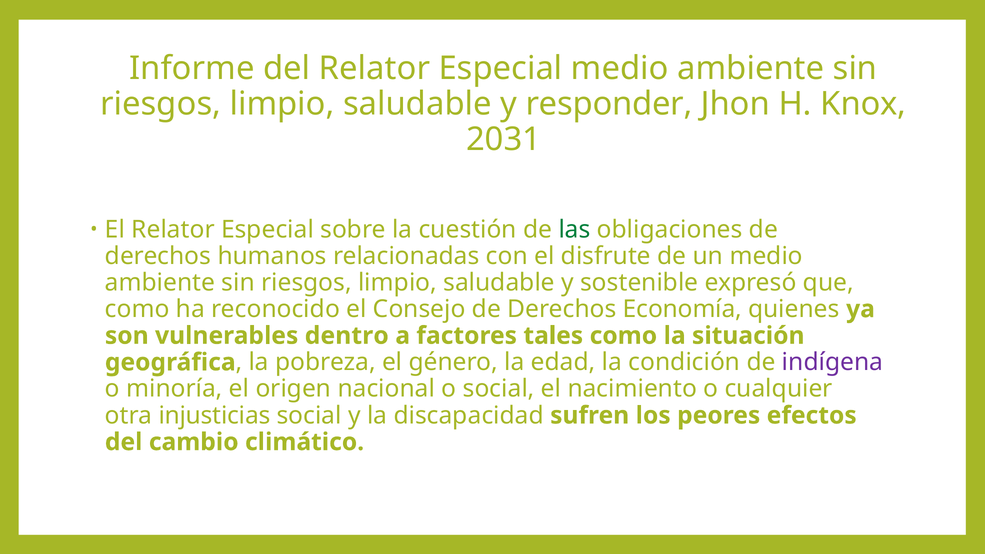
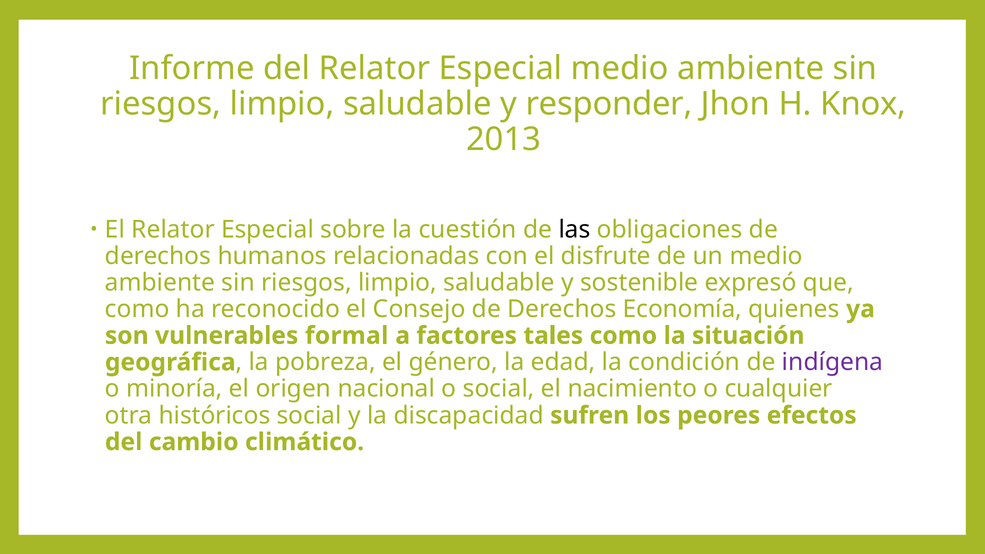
2031: 2031 -> 2013
las colour: green -> black
dentro: dentro -> formal
injusticias: injusticias -> históricos
